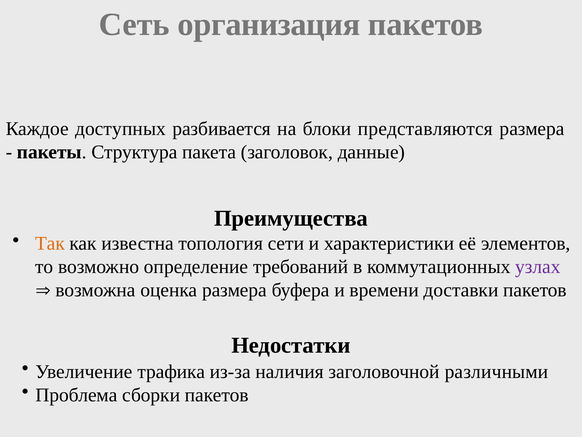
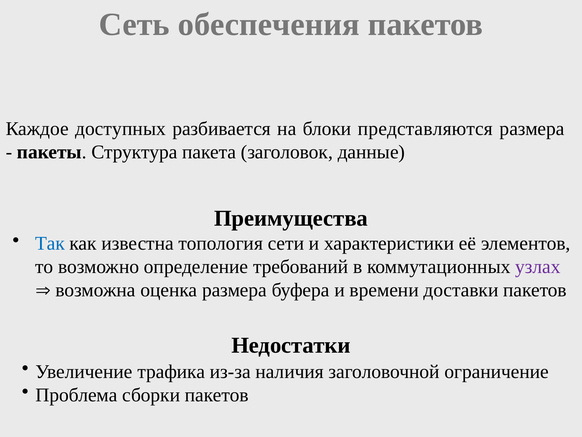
организация: организация -> обеспечения
Так colour: orange -> blue
различными: различными -> ограничение
